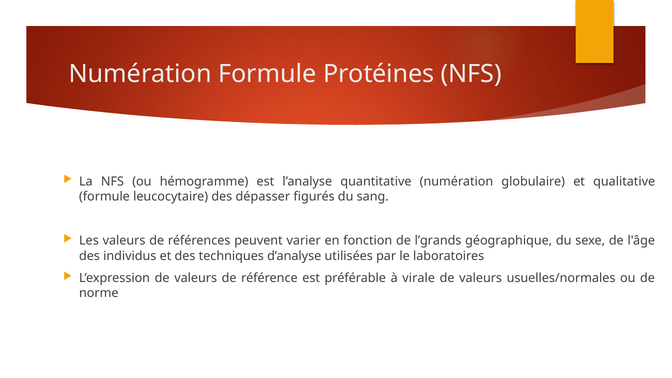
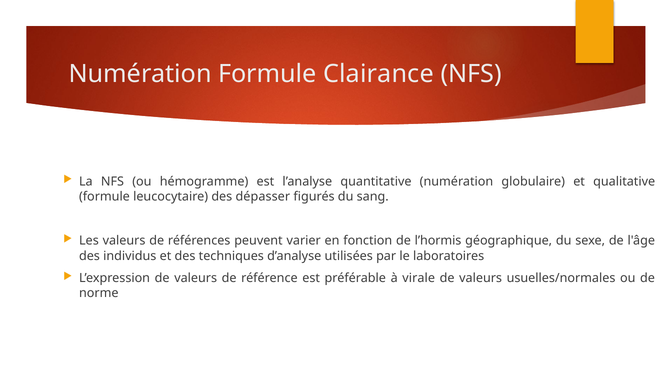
Protéines: Protéines -> Clairance
l’grands: l’grands -> l’hormis
